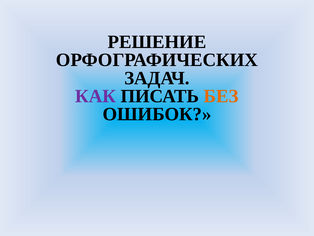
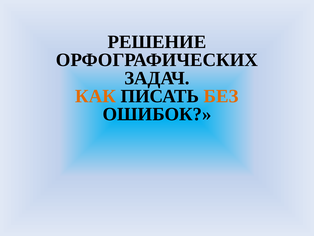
КАК colour: purple -> orange
